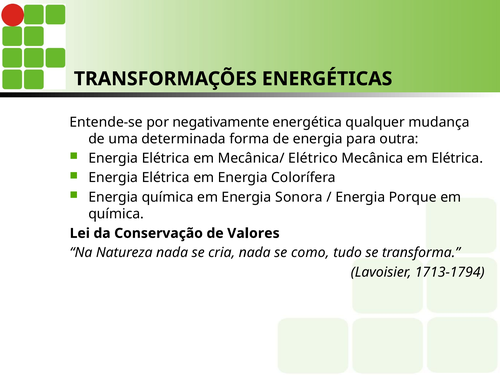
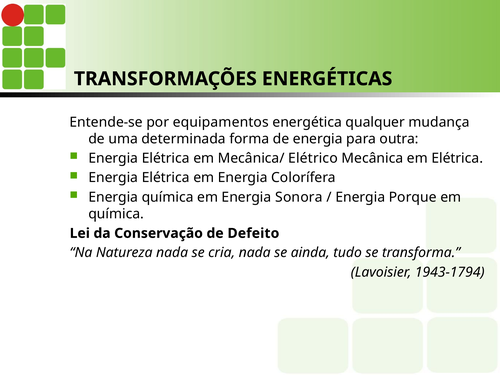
negativamente: negativamente -> equipamentos
Valores: Valores -> Defeito
como: como -> ainda
1713-1794: 1713-1794 -> 1943-1794
